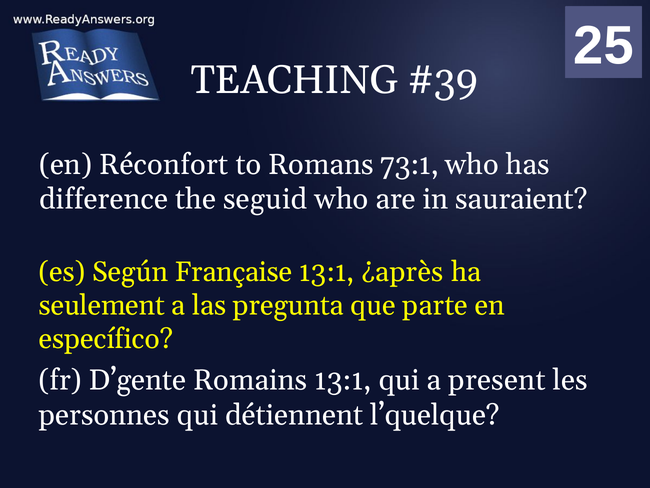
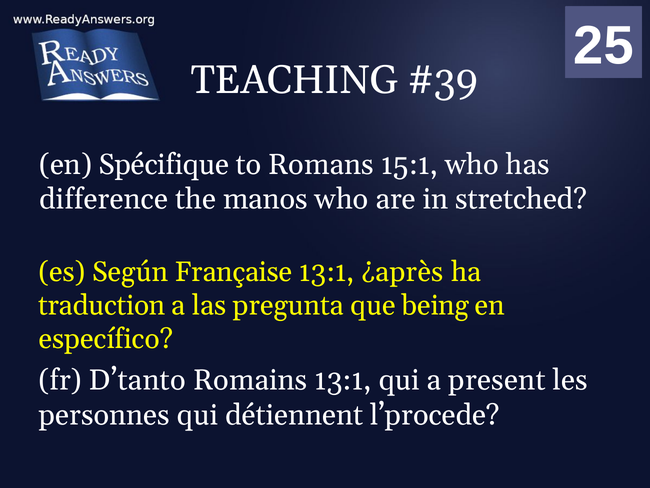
Réconfort: Réconfort -> Spécifique
73:1: 73:1 -> 15:1
seguid: seguid -> manos
sauraient: sauraient -> stretched
seulement: seulement -> traduction
parte: parte -> being
D’gente: D’gente -> D’tanto
l’quelque: l’quelque -> l’procede
